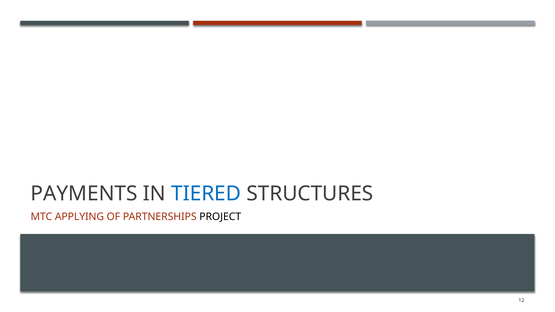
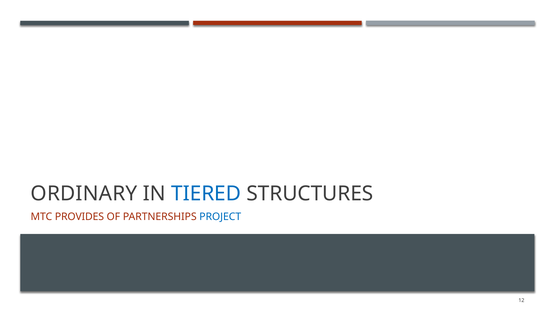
PAYMENTS: PAYMENTS -> ORDINARY
APPLYING: APPLYING -> PROVIDES
PROJECT colour: black -> blue
